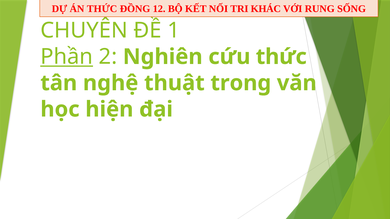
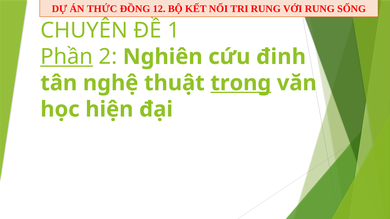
TRI KHÁC: KHÁC -> RUNG
cứu thức: thức -> đinh
trong underline: none -> present
